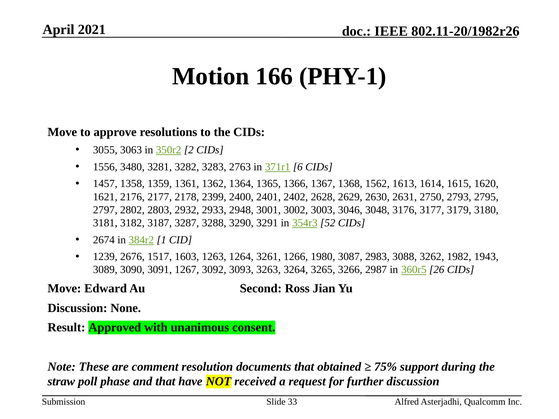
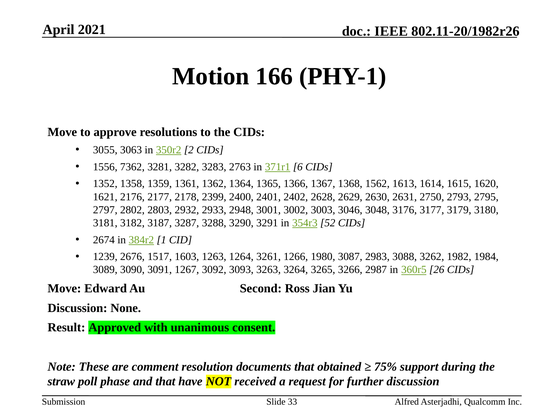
3480: 3480 -> 7362
1457: 1457 -> 1352
1943: 1943 -> 1984
